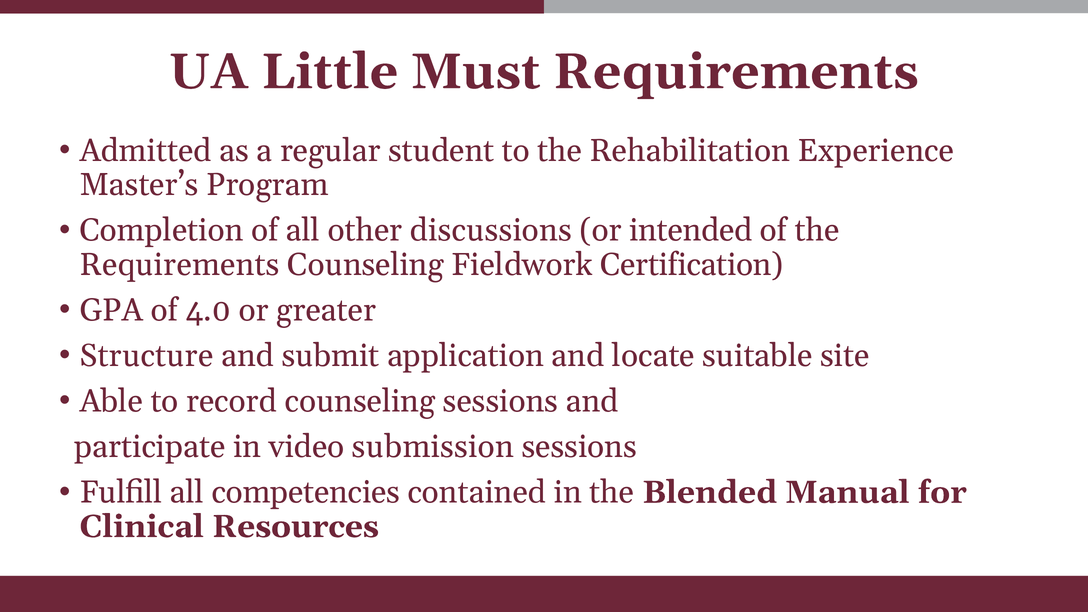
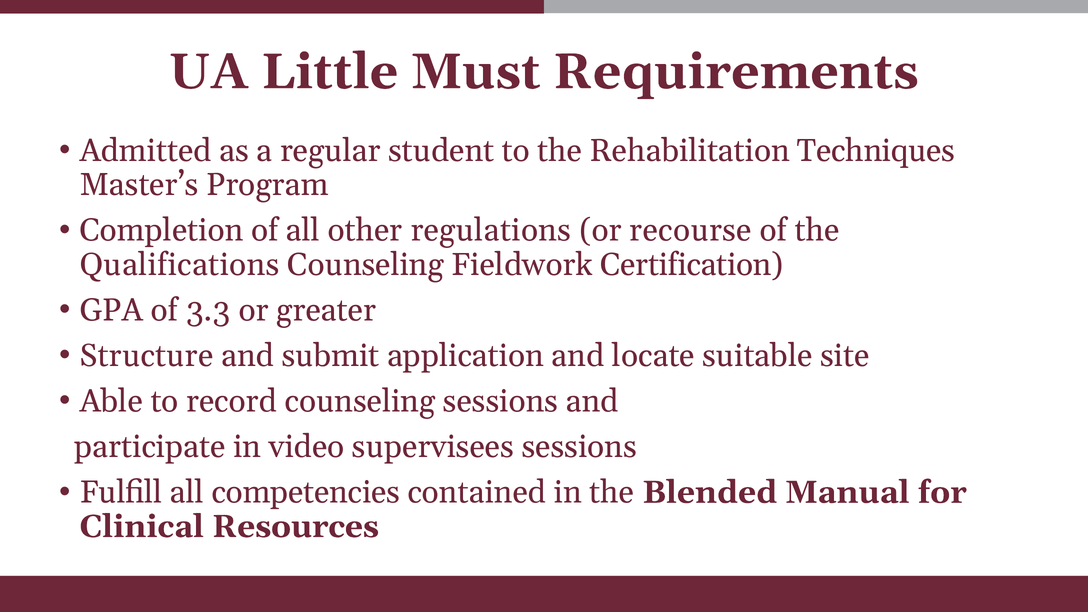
Experience: Experience -> Techniques
discussions: discussions -> regulations
intended: intended -> recourse
Requirements at (180, 265): Requirements -> Qualifications
4.0: 4.0 -> 3.3
submission: submission -> supervisees
